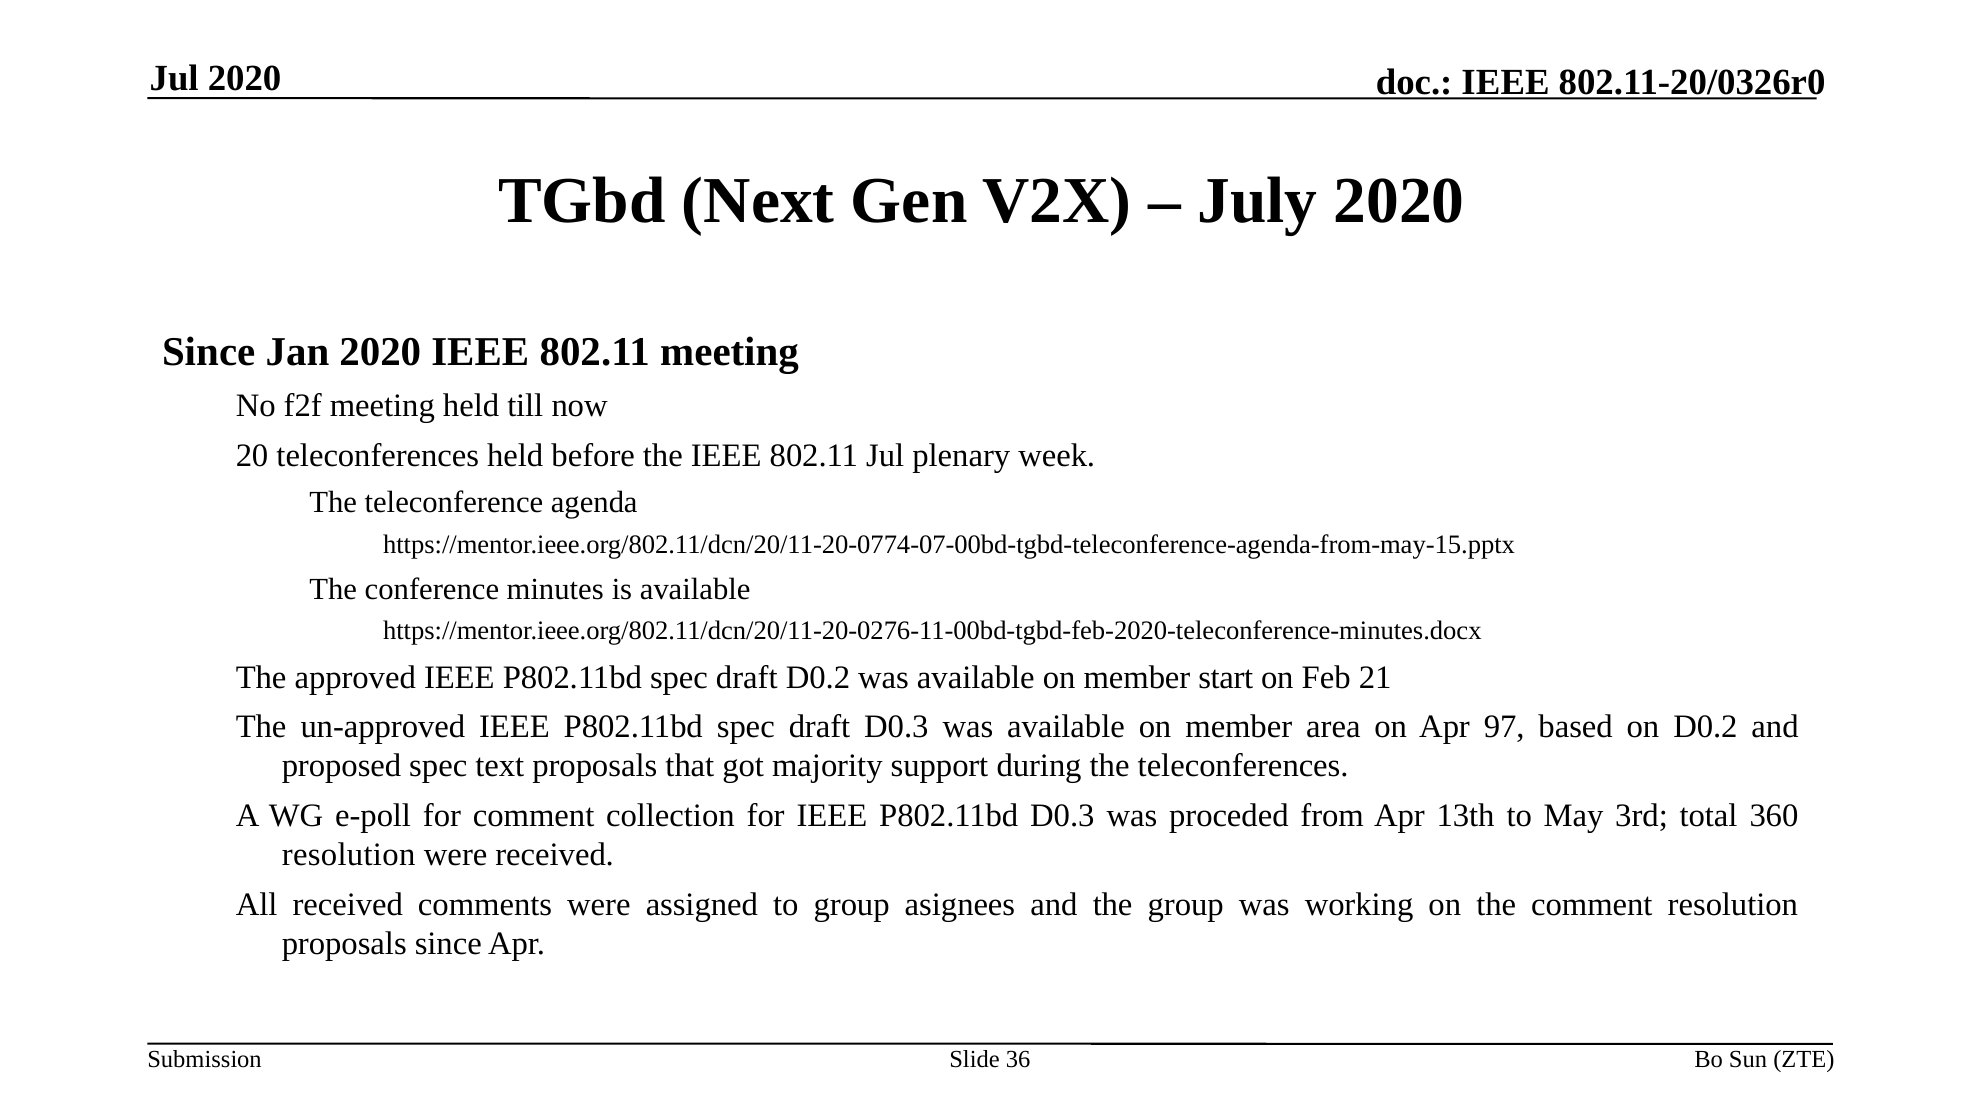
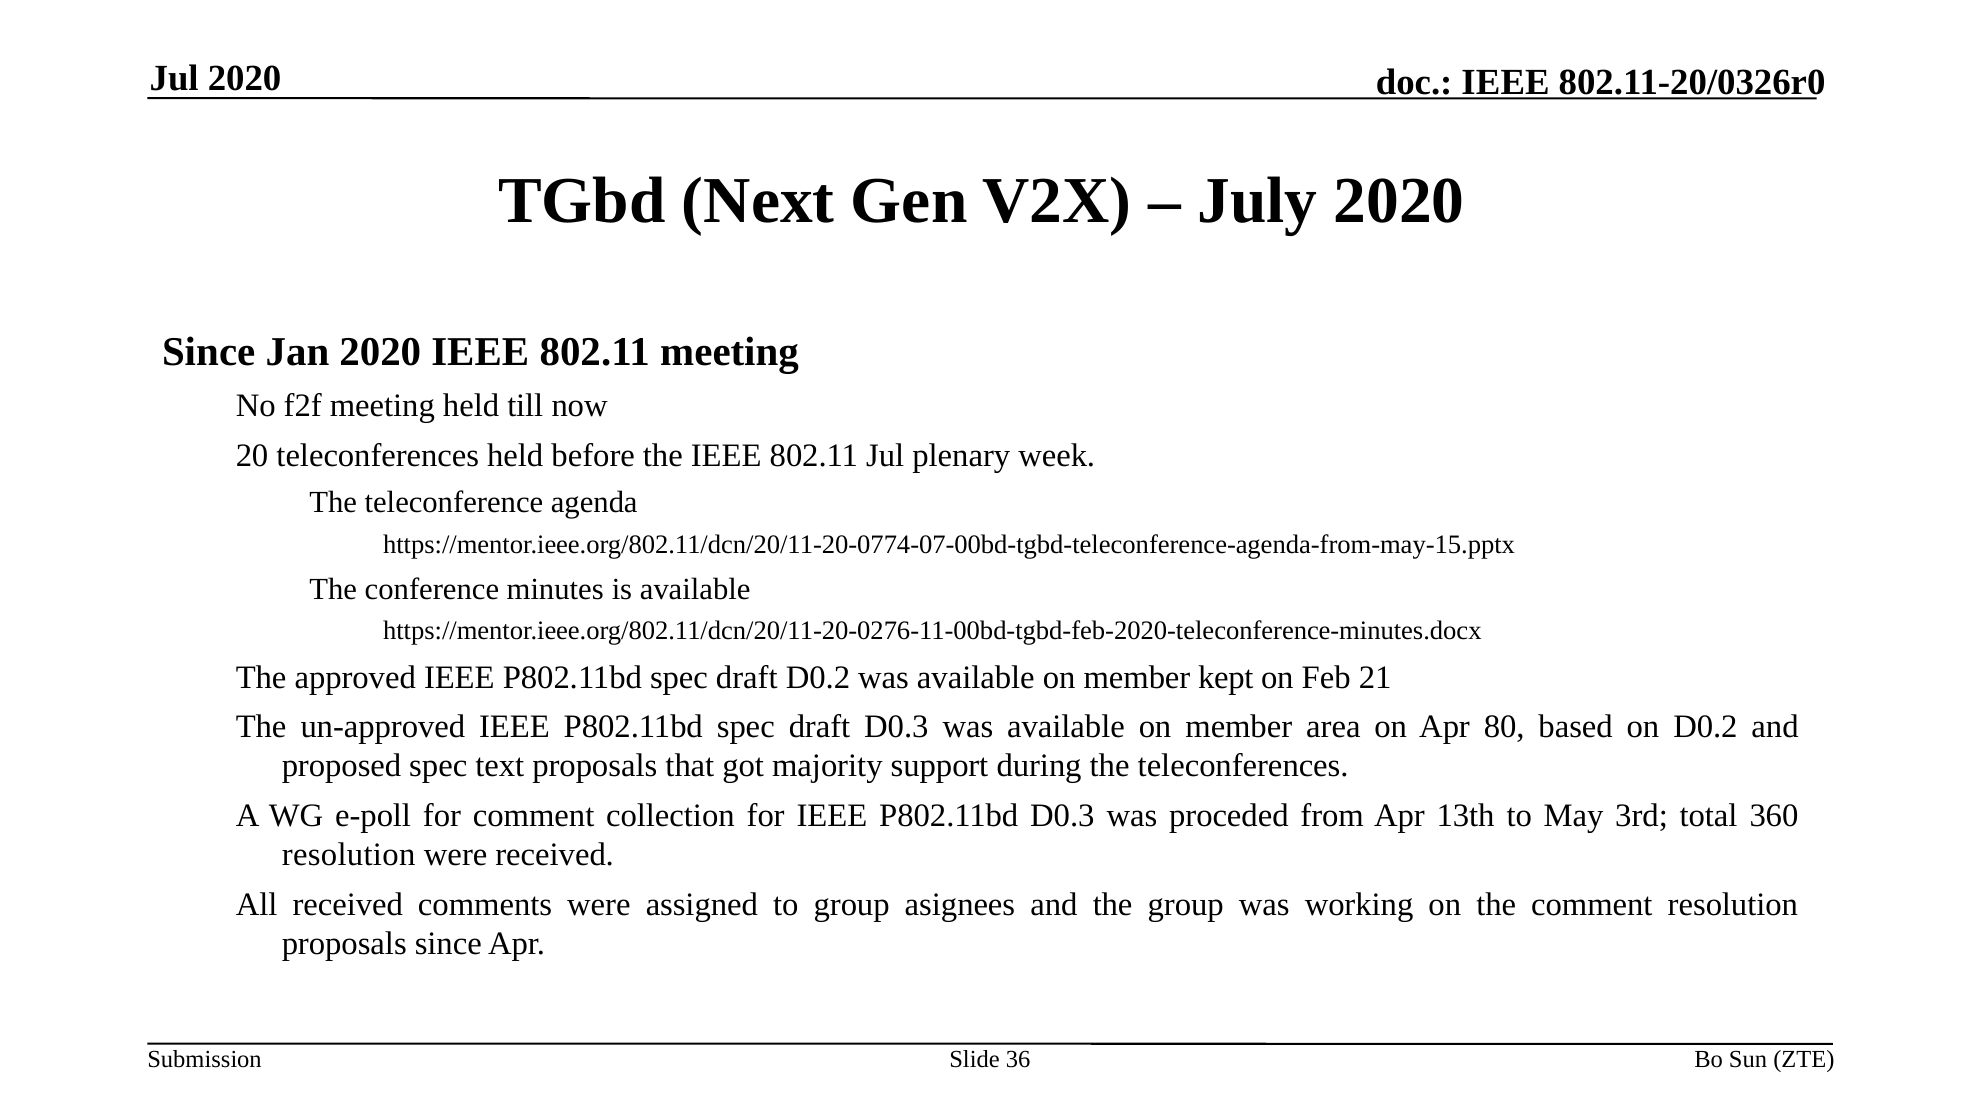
start: start -> kept
97: 97 -> 80
